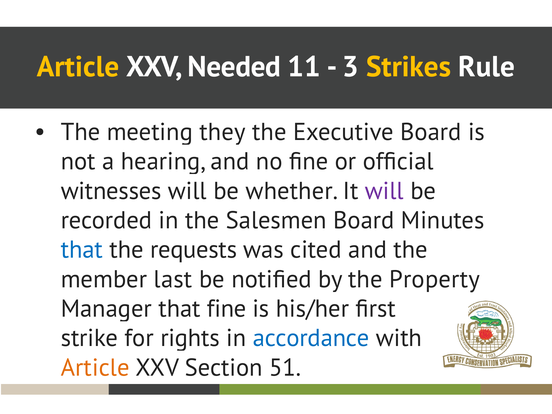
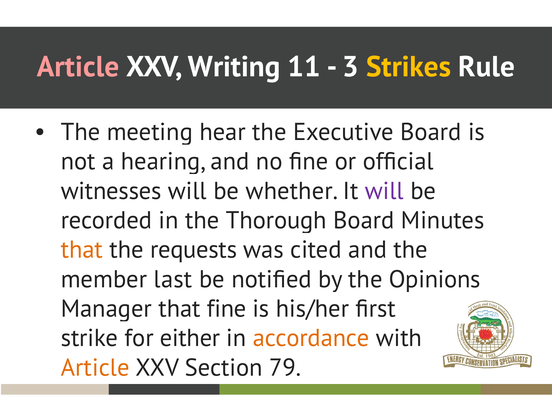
Article at (78, 67) colour: yellow -> pink
Needed: Needed -> Writing
they: they -> hear
Salesmen: Salesmen -> Thorough
that at (82, 250) colour: blue -> orange
Property: Property -> Opinions
rights: rights -> either
accordance colour: blue -> orange
51: 51 -> 79
